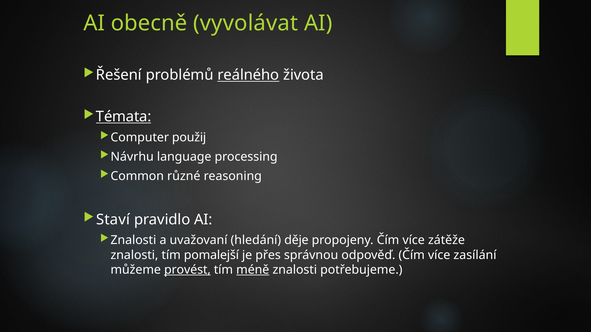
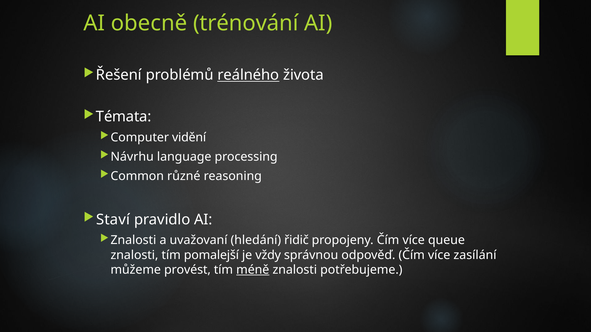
vyvolávat: vyvolávat -> trénování
Témata underline: present -> none
použij: použij -> vidění
děje: děje -> řidič
zátěže: zátěže -> queue
přes: přes -> vždy
provést underline: present -> none
